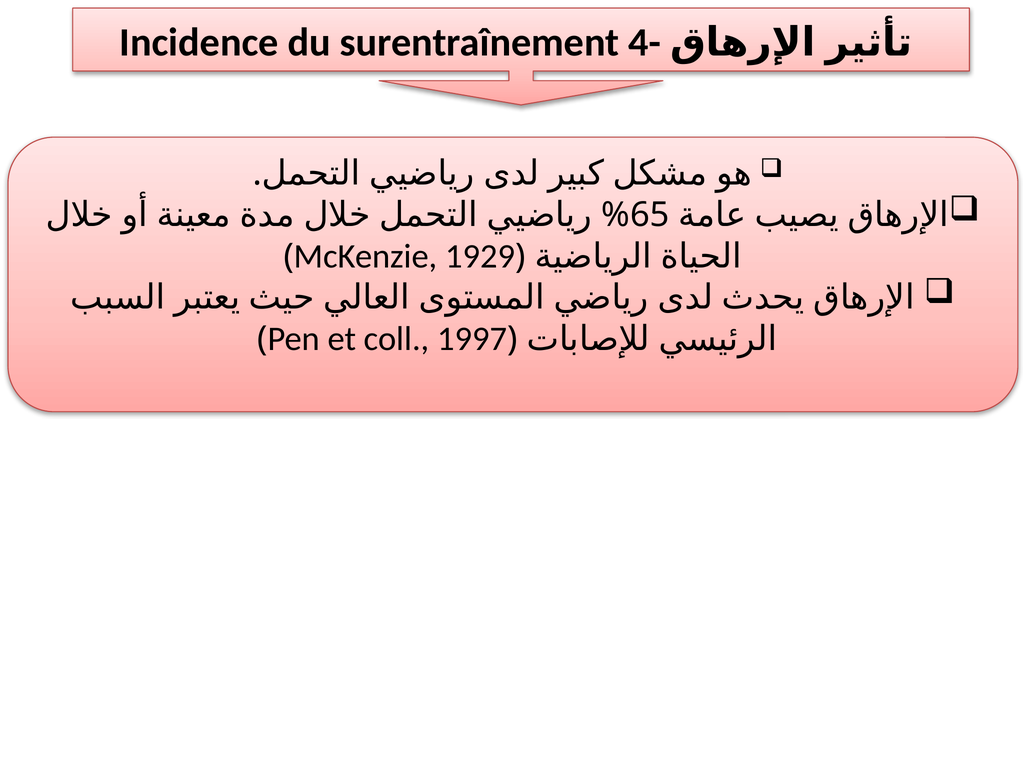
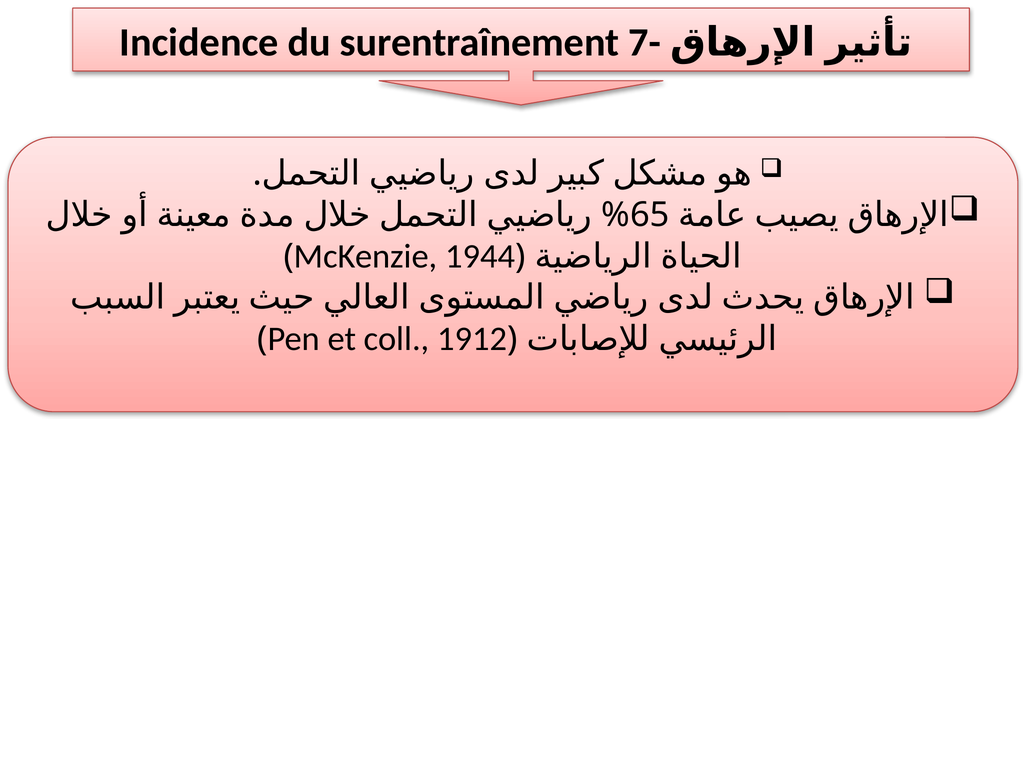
4-: 4- -> 7-
1929: 1929 -> 1944
1997: 1997 -> 1912
